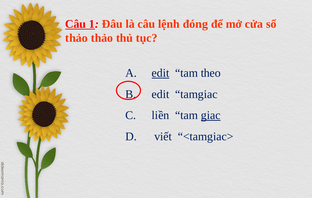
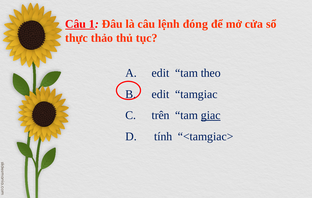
thảo at (77, 38): thảo -> thực
edit at (161, 73) underline: present -> none
liền: liền -> trên
viết: viết -> tính
